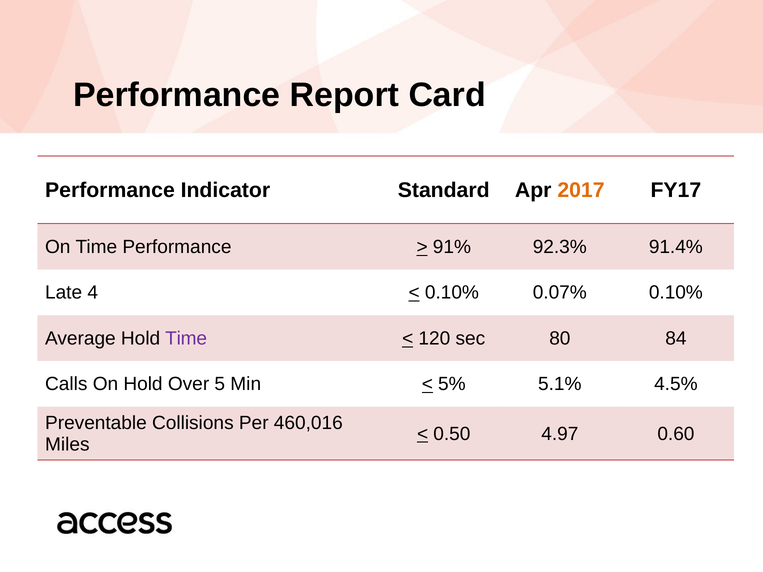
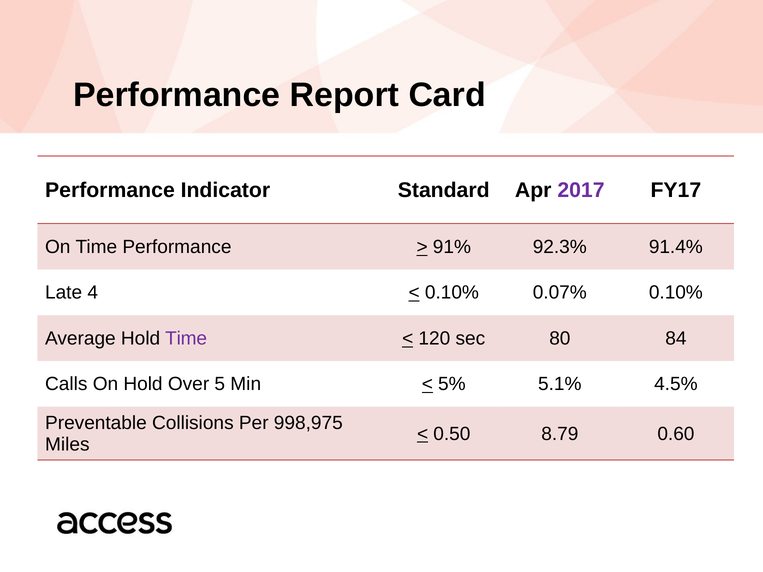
2017 colour: orange -> purple
460,016: 460,016 -> 998,975
4.97: 4.97 -> 8.79
